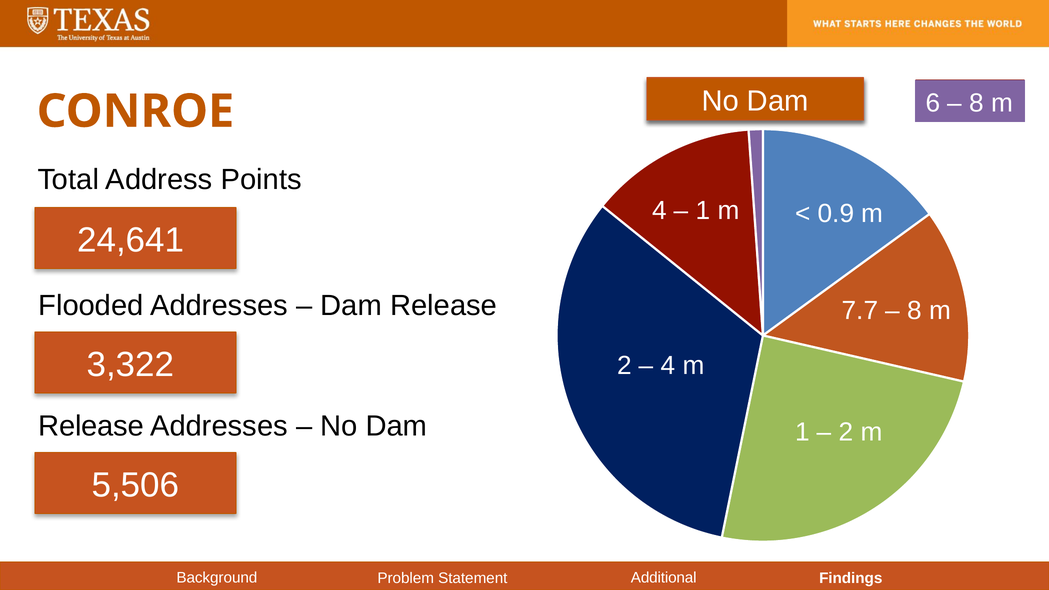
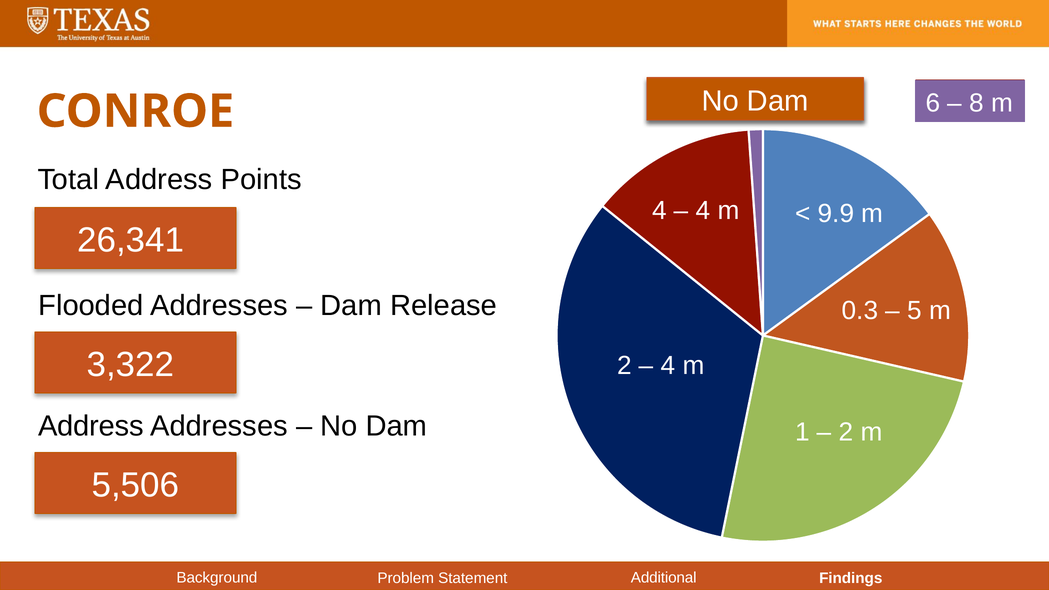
1 at (703, 211): 1 -> 4
0.9: 0.9 -> 9.9
24,641: 24,641 -> 26,341
7.7: 7.7 -> 0.3
8 at (915, 311): 8 -> 5
Release at (91, 426): Release -> Address
